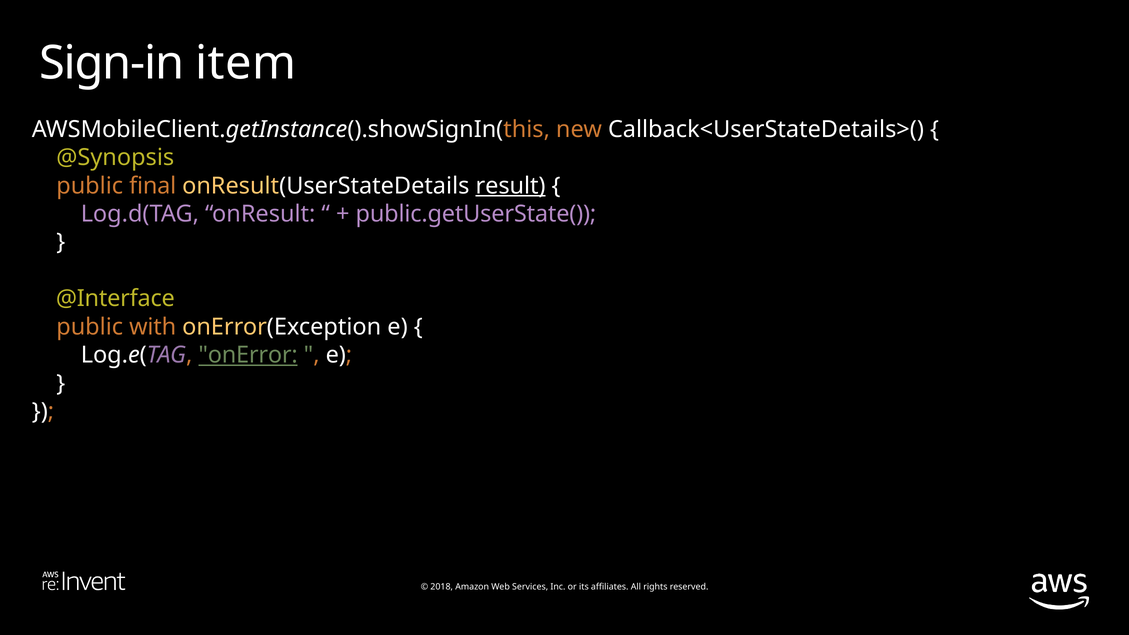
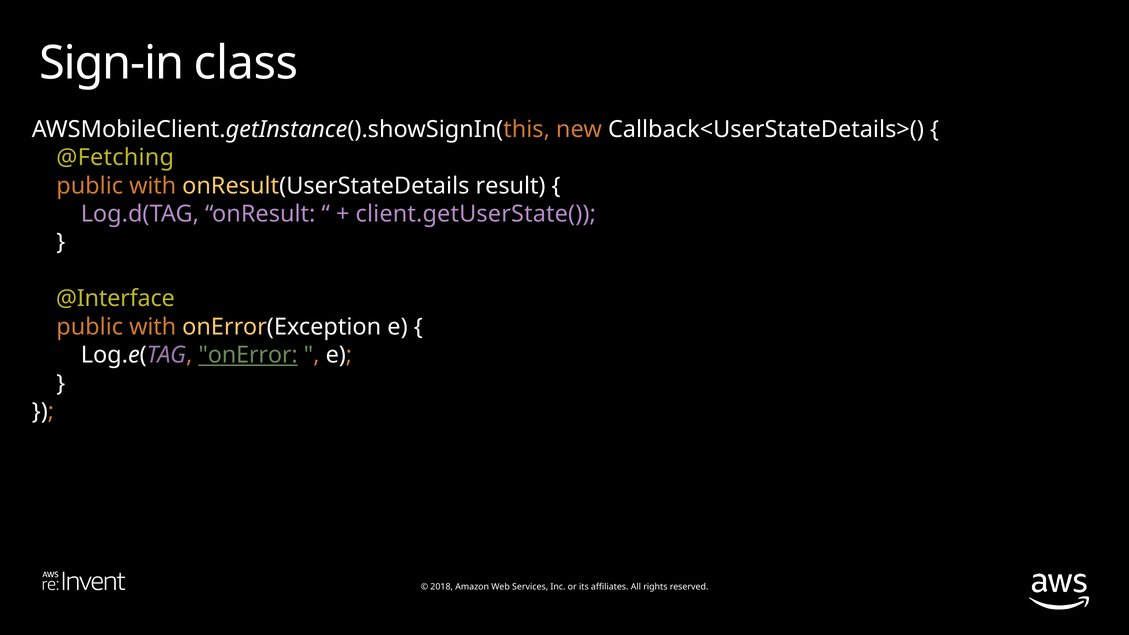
item: item -> class
@Synopsis: @Synopsis -> @Fetching
final at (153, 186): final -> with
result underline: present -> none
public.getUserState(: public.getUserState( -> client.getUserState(
